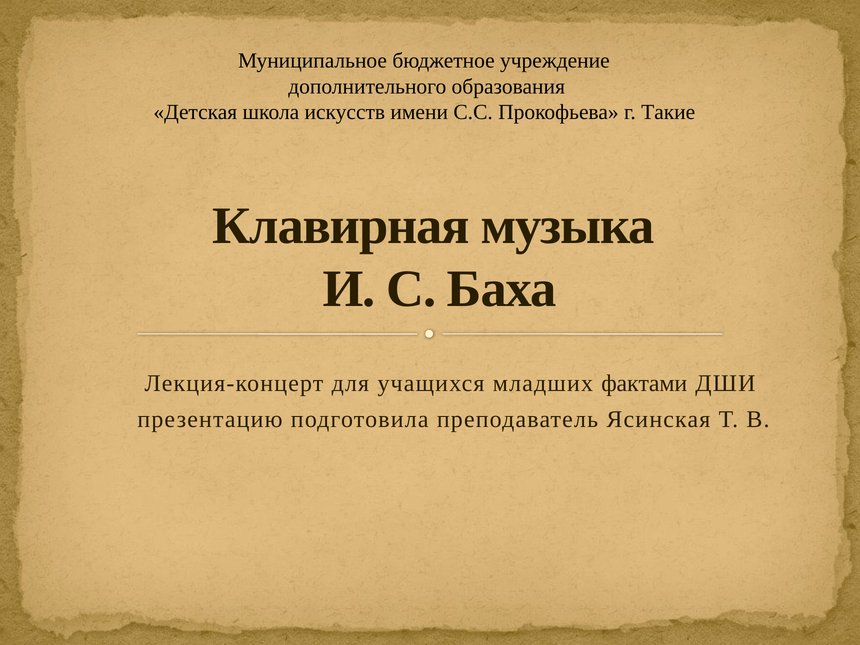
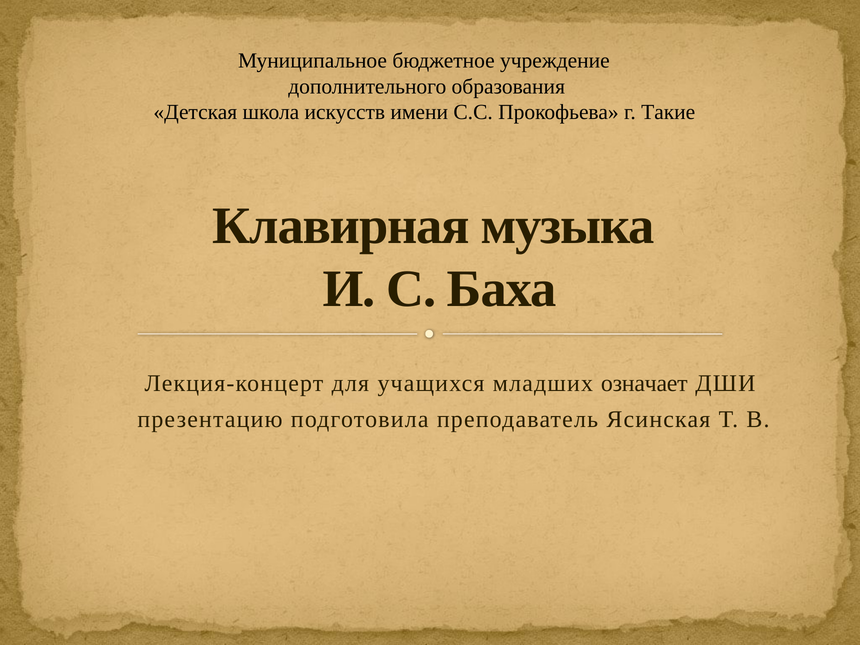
фактами: фактами -> означает
